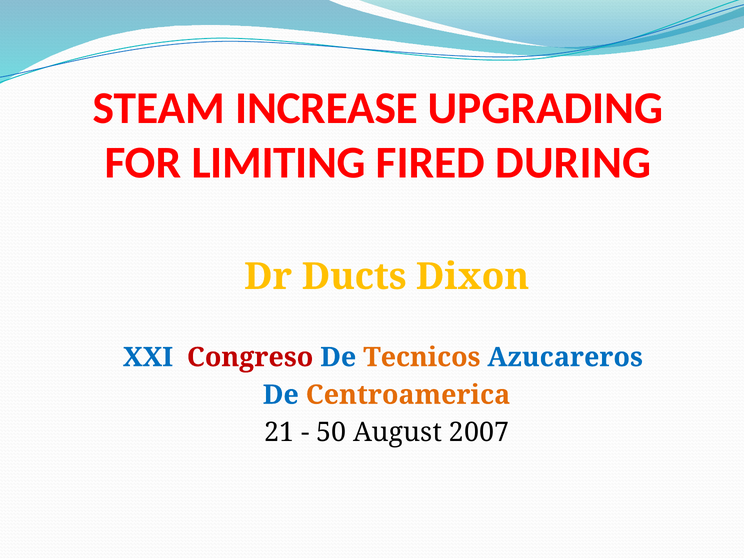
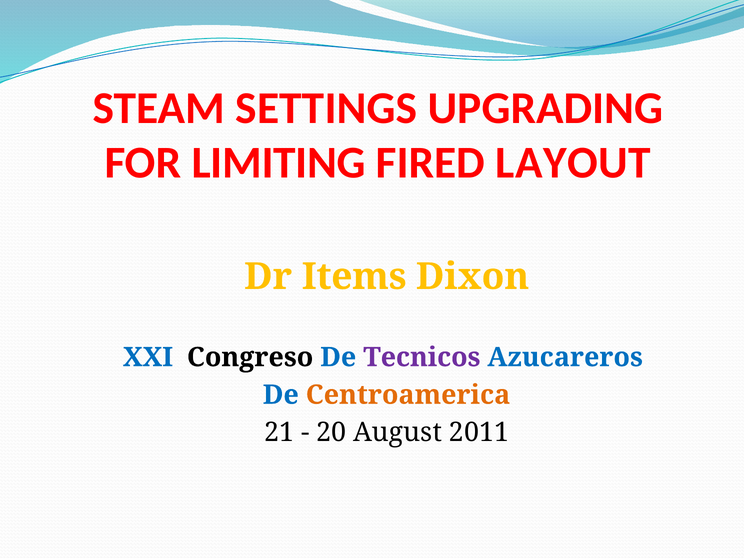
INCREASE: INCREASE -> SETTINGS
DURING: DURING -> LAYOUT
Ducts: Ducts -> Items
Congreso colour: red -> black
Tecnicos colour: orange -> purple
50: 50 -> 20
2007: 2007 -> 2011
